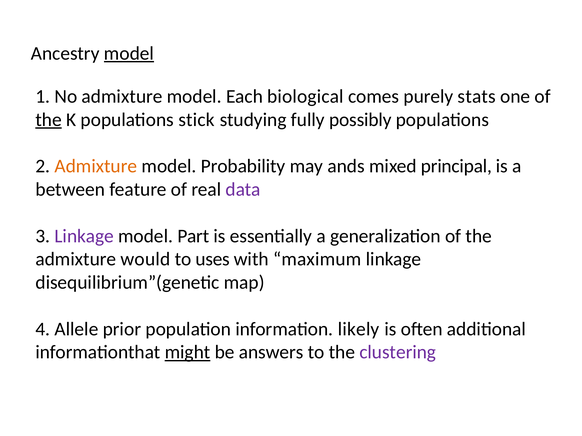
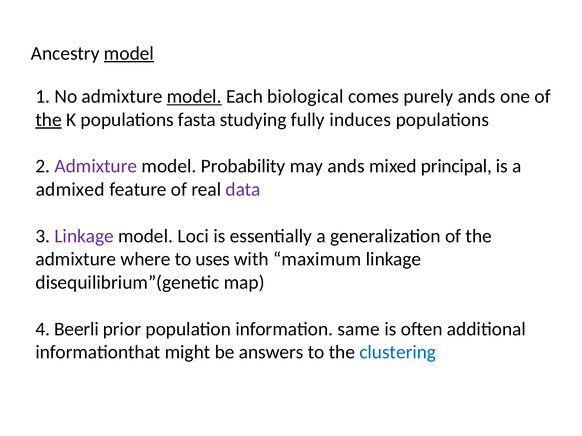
model at (194, 97) underline: none -> present
purely stats: stats -> ands
stick: stick -> fasta
possibly: possibly -> induces
Admixture at (96, 166) colour: orange -> purple
between: between -> admixed
Part: Part -> Loci
would: would -> where
Allele: Allele -> Beerli
likely: likely -> same
might underline: present -> none
clustering colour: purple -> blue
